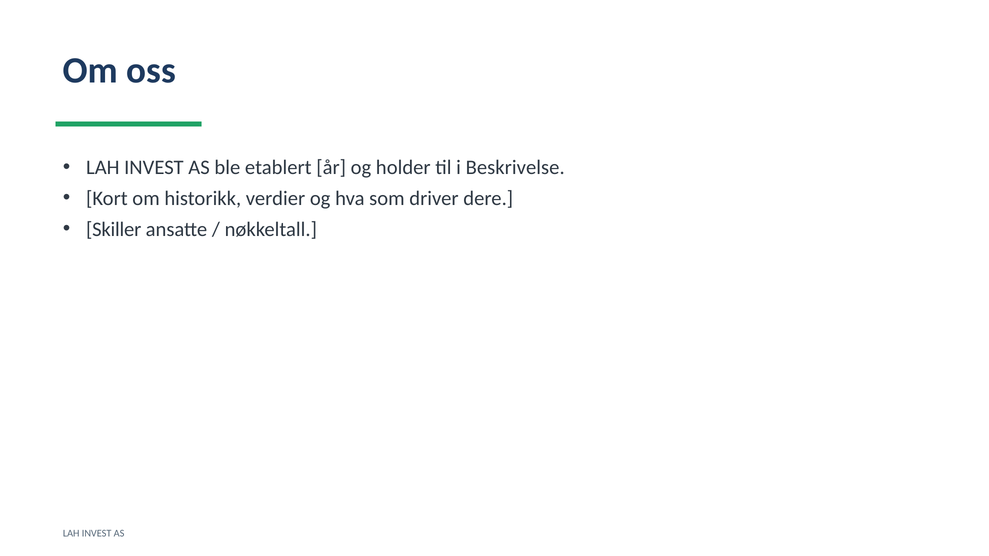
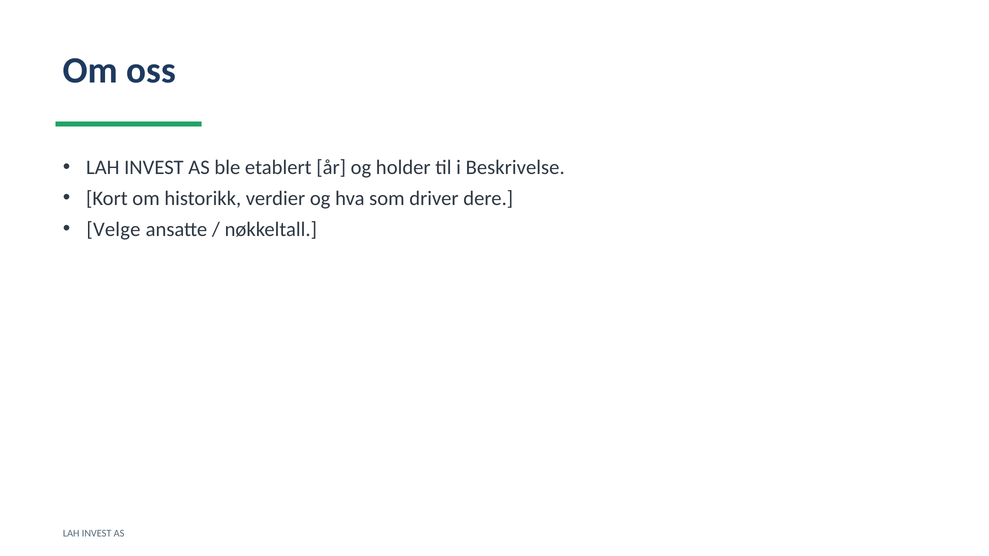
Skiller: Skiller -> Velge
